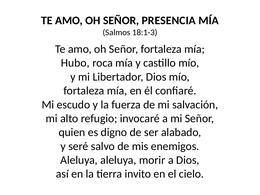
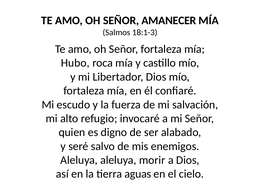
PRESENCIA: PRESENCIA -> AMANECER
invito: invito -> aguas
